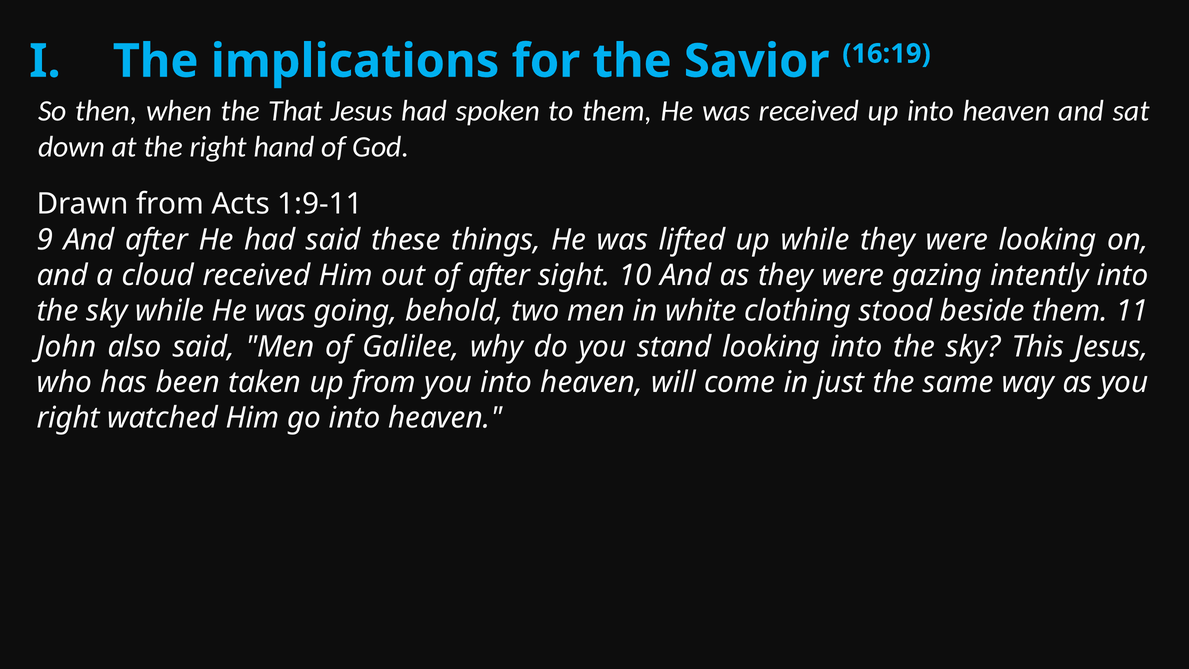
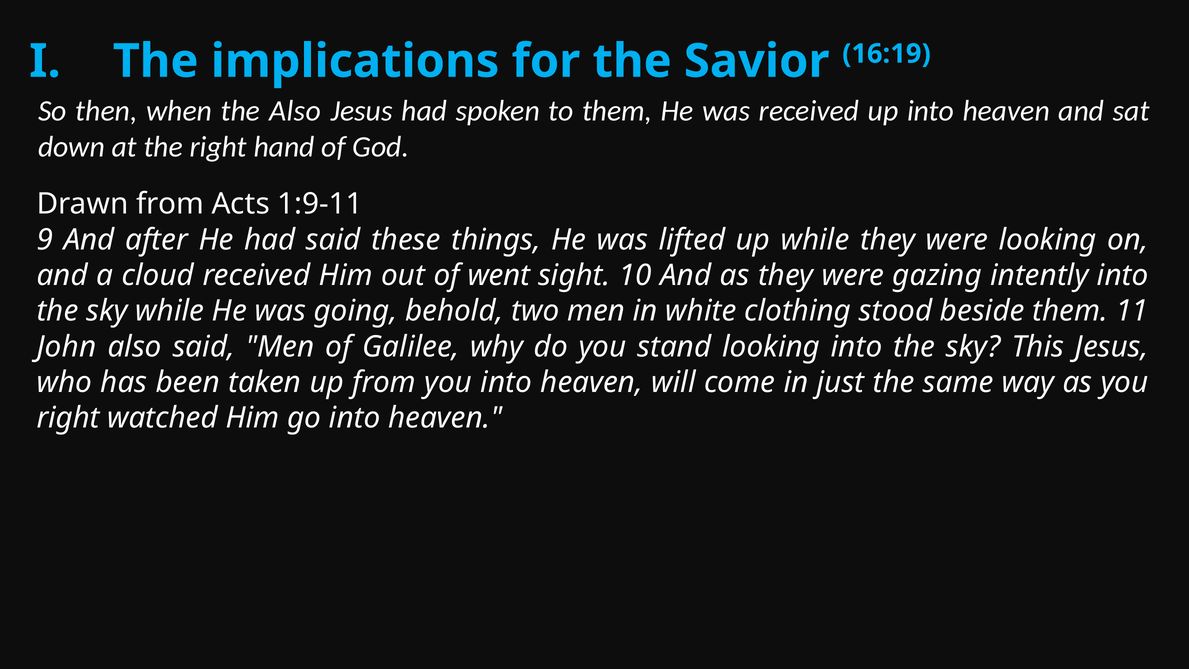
the That: That -> Also
of after: after -> went
